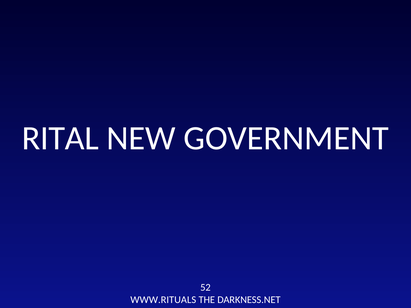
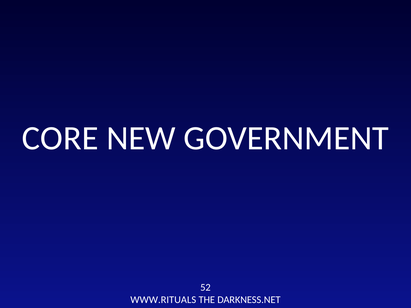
RITAL: RITAL -> CORE
